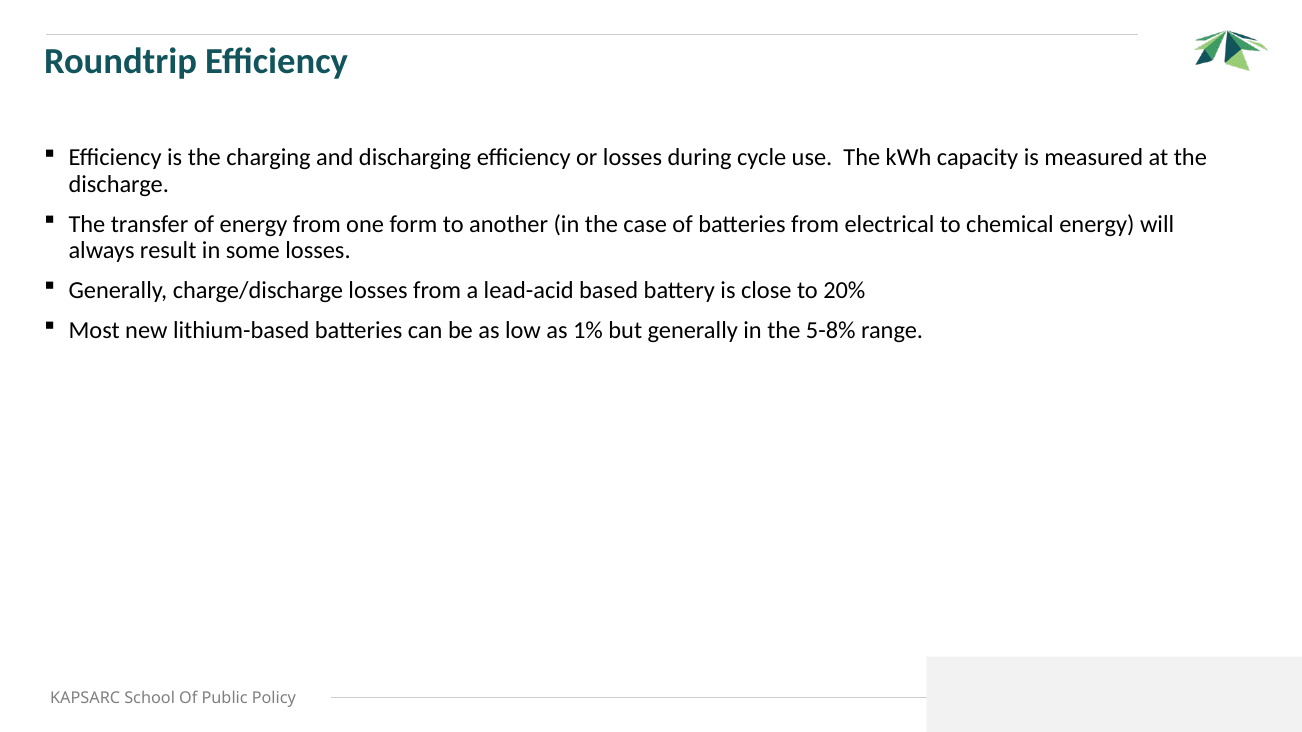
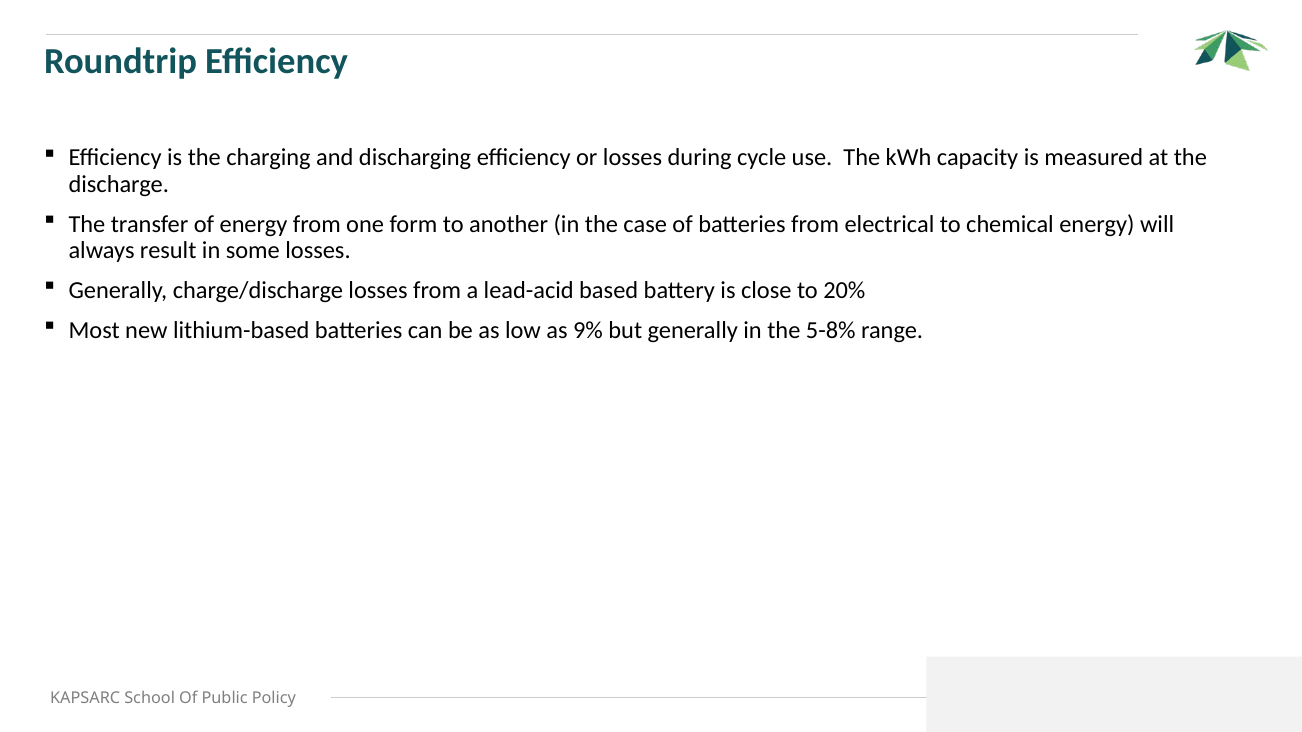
1%: 1% -> 9%
